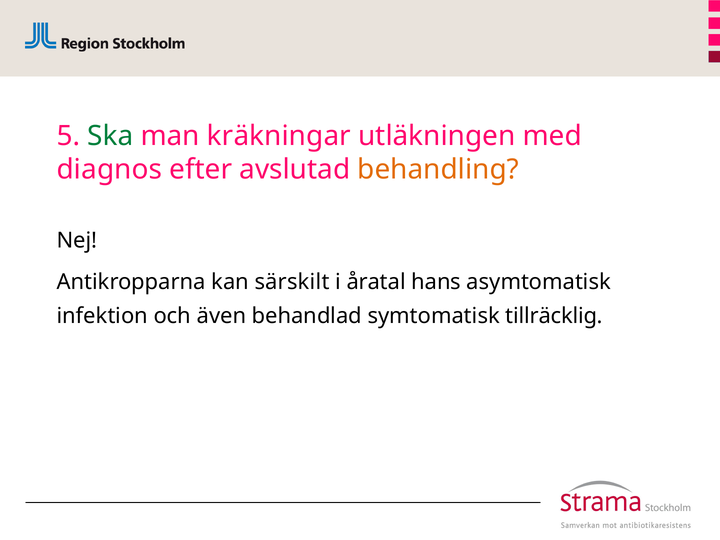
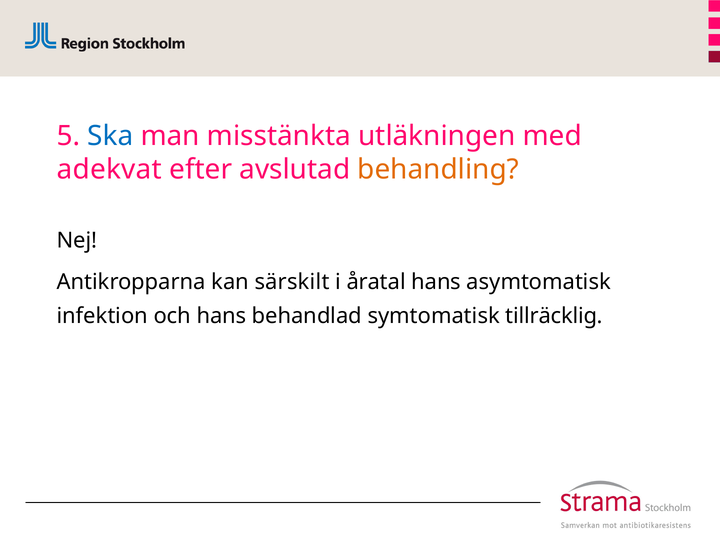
Ska colour: green -> blue
kräkningar: kräkningar -> misstänkta
diagnos: diagnos -> adekvat
och även: även -> hans
